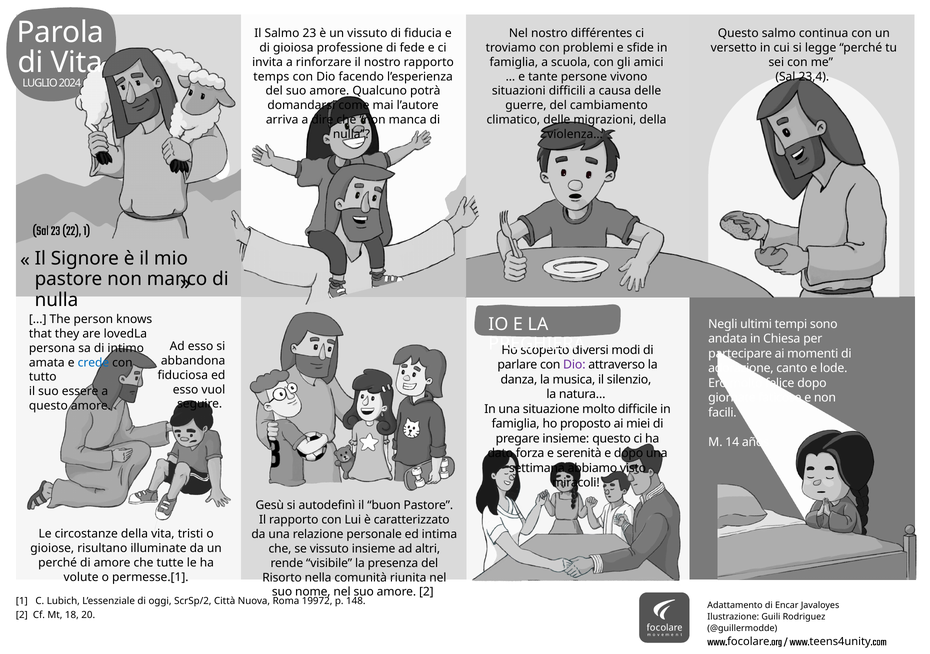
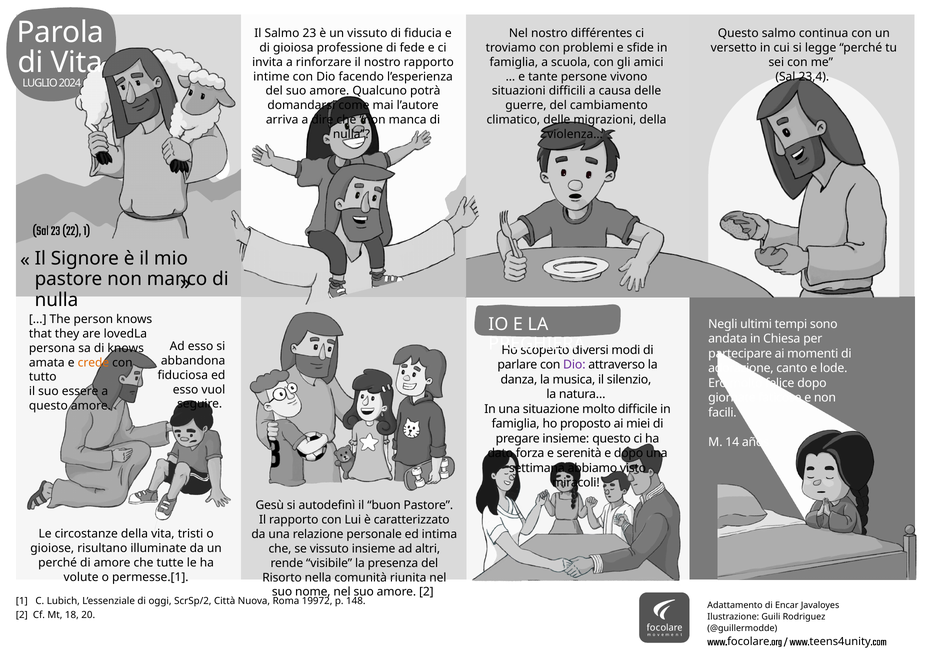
temps: temps -> intime
di intimo: intimo -> knows
crede colour: blue -> orange
